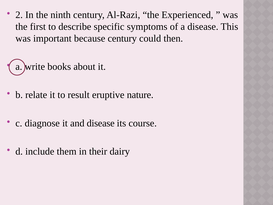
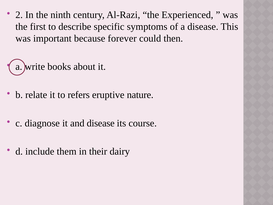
because century: century -> forever
result: result -> refers
